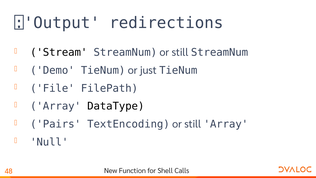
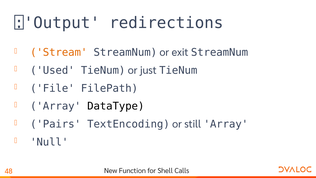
Stream colour: black -> orange
StreamNum or still: still -> exit
Demo: Demo -> Used
